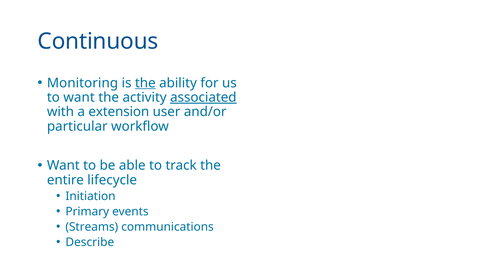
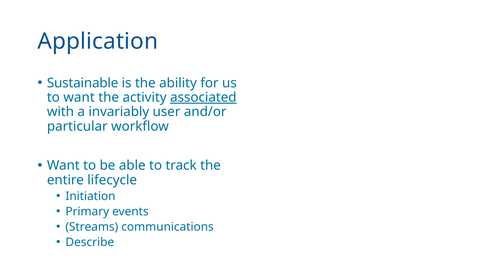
Continuous: Continuous -> Application
Monitoring: Monitoring -> Sustainable
the at (145, 83) underline: present -> none
extension: extension -> invariably
